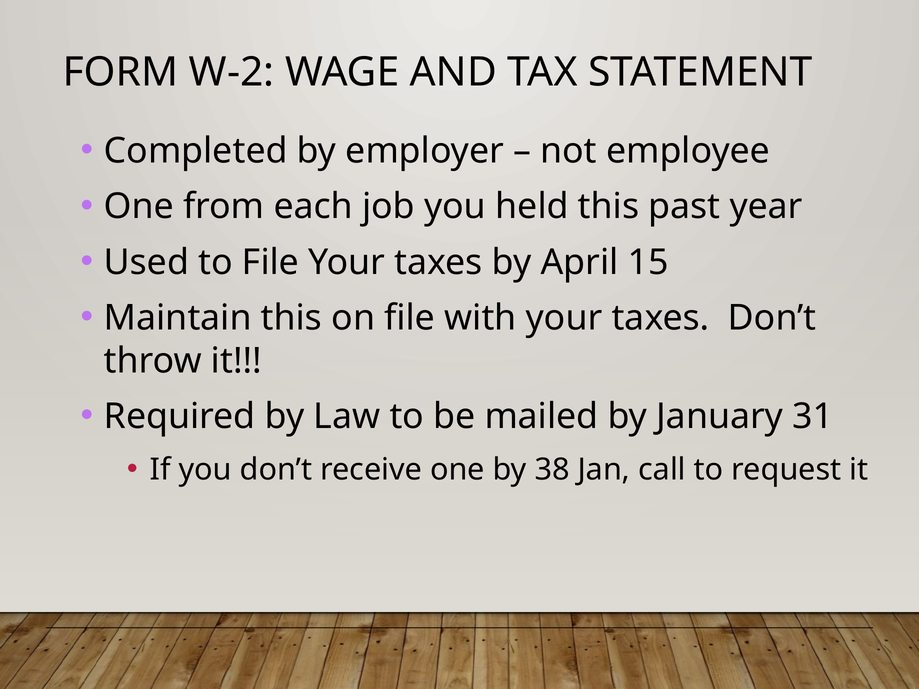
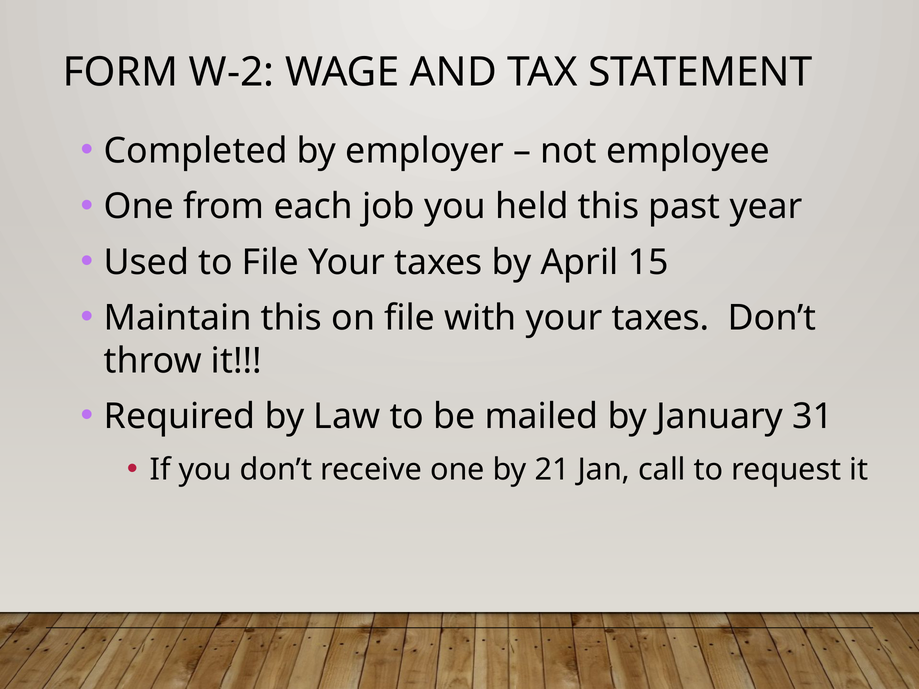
38: 38 -> 21
